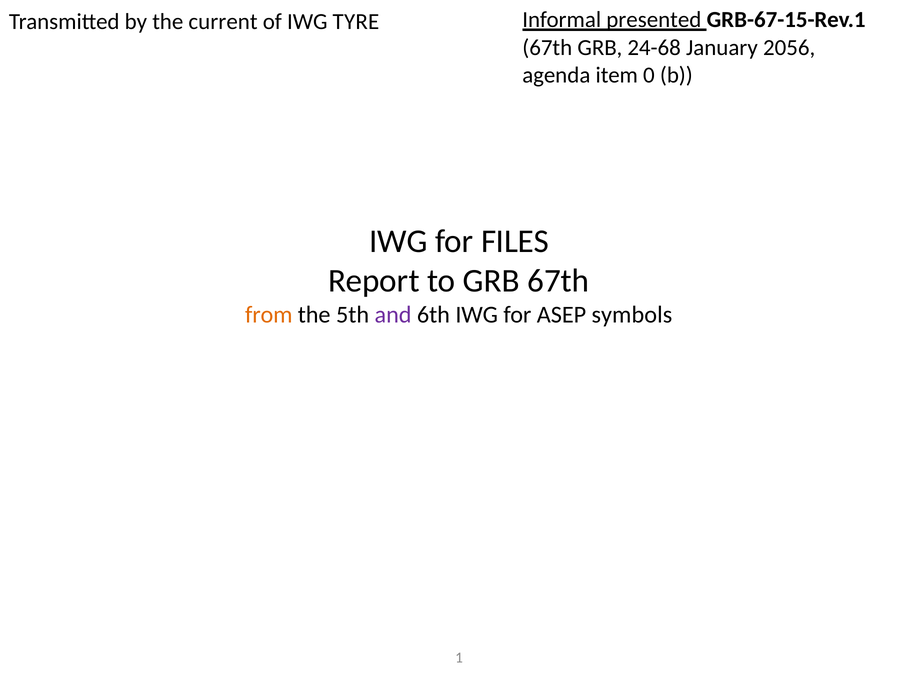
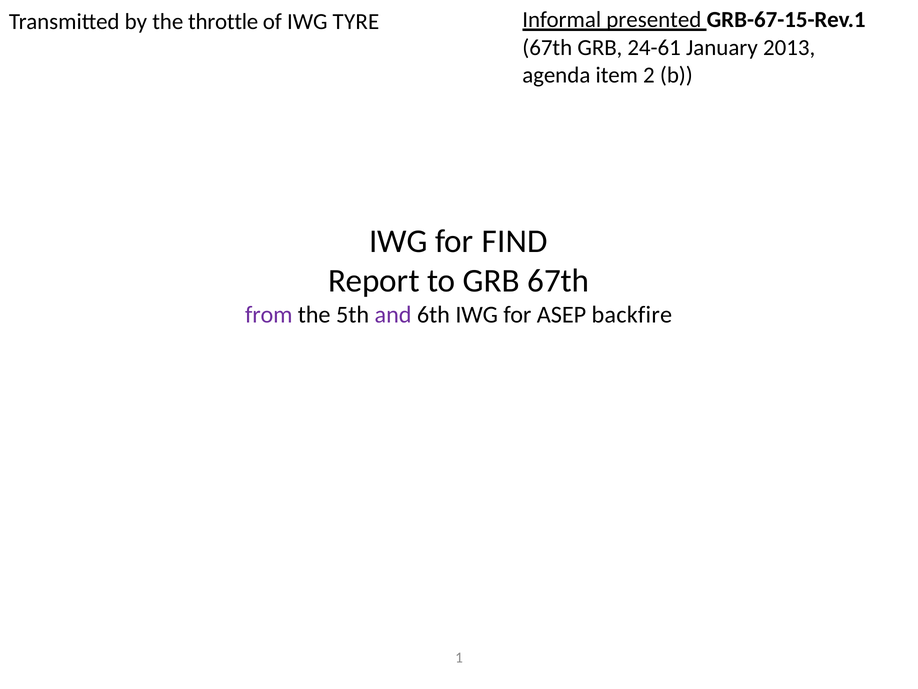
current: current -> throttle
24-68: 24-68 -> 24-61
2056: 2056 -> 2013
0: 0 -> 2
FILES: FILES -> FIND
from colour: orange -> purple
symbols: symbols -> backfire
